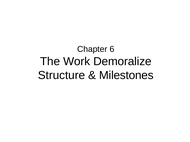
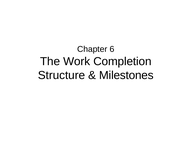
Demoralize: Demoralize -> Completion
